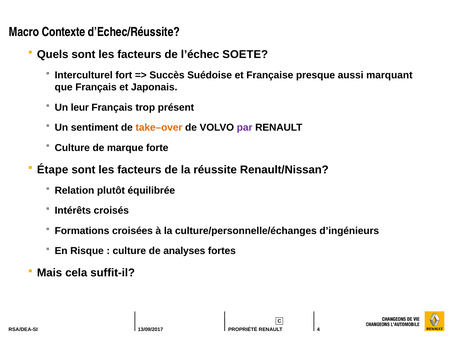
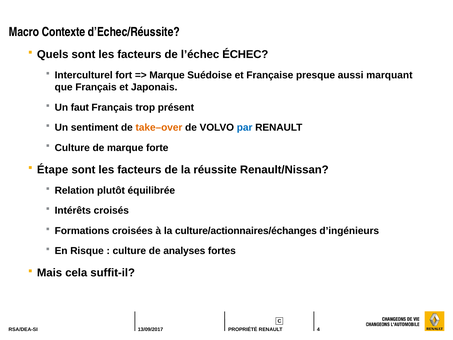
SOETE: SOETE -> ÉCHEC
Succès at (167, 75): Succès -> Marque
leur: leur -> faut
par colour: purple -> blue
culture/personnelle/échanges: culture/personnelle/échanges -> culture/actionnaires/échanges
